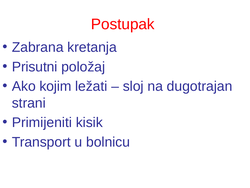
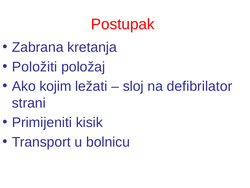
Prisutni: Prisutni -> Položiti
dugotrajan: dugotrajan -> defibrilator
